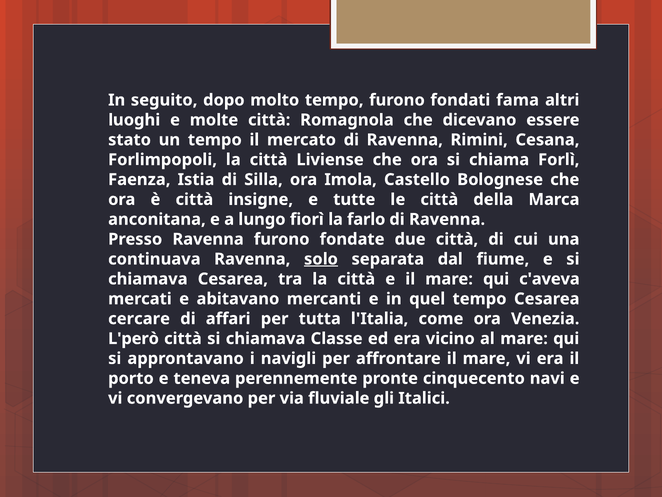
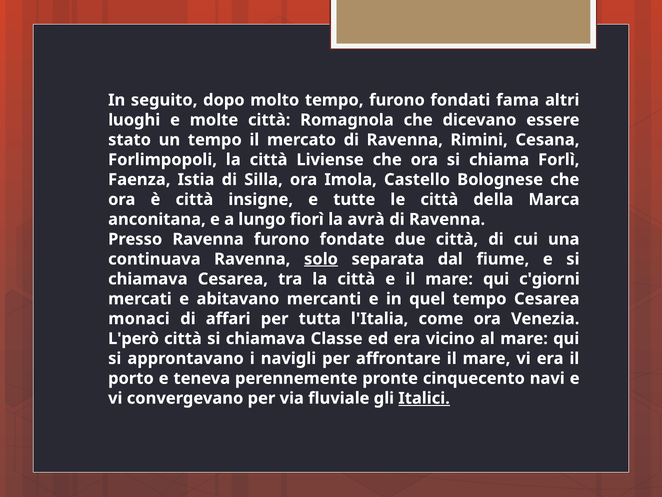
farlo: farlo -> avrà
c'aveva: c'aveva -> c'giorni
cercare: cercare -> monaci
Italici underline: none -> present
